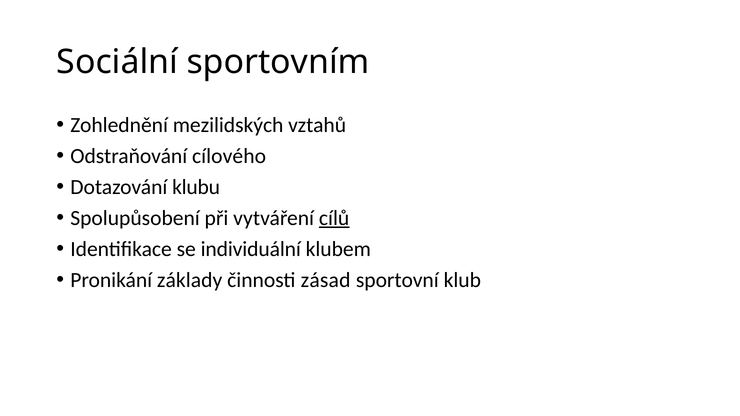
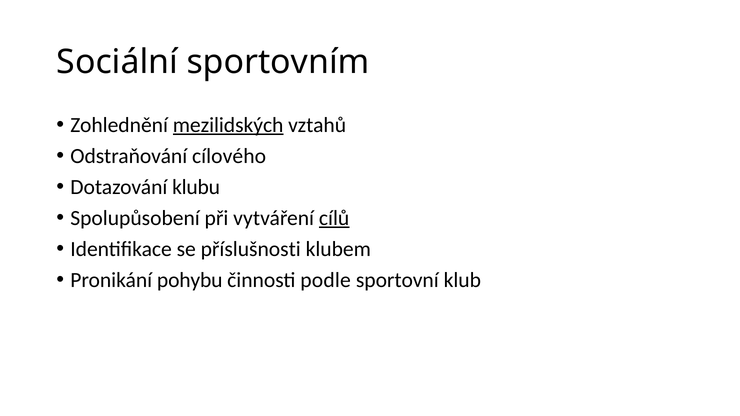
mezilidských underline: none -> present
individuální: individuální -> příslušnosti
základy: základy -> pohybu
zásad: zásad -> podle
